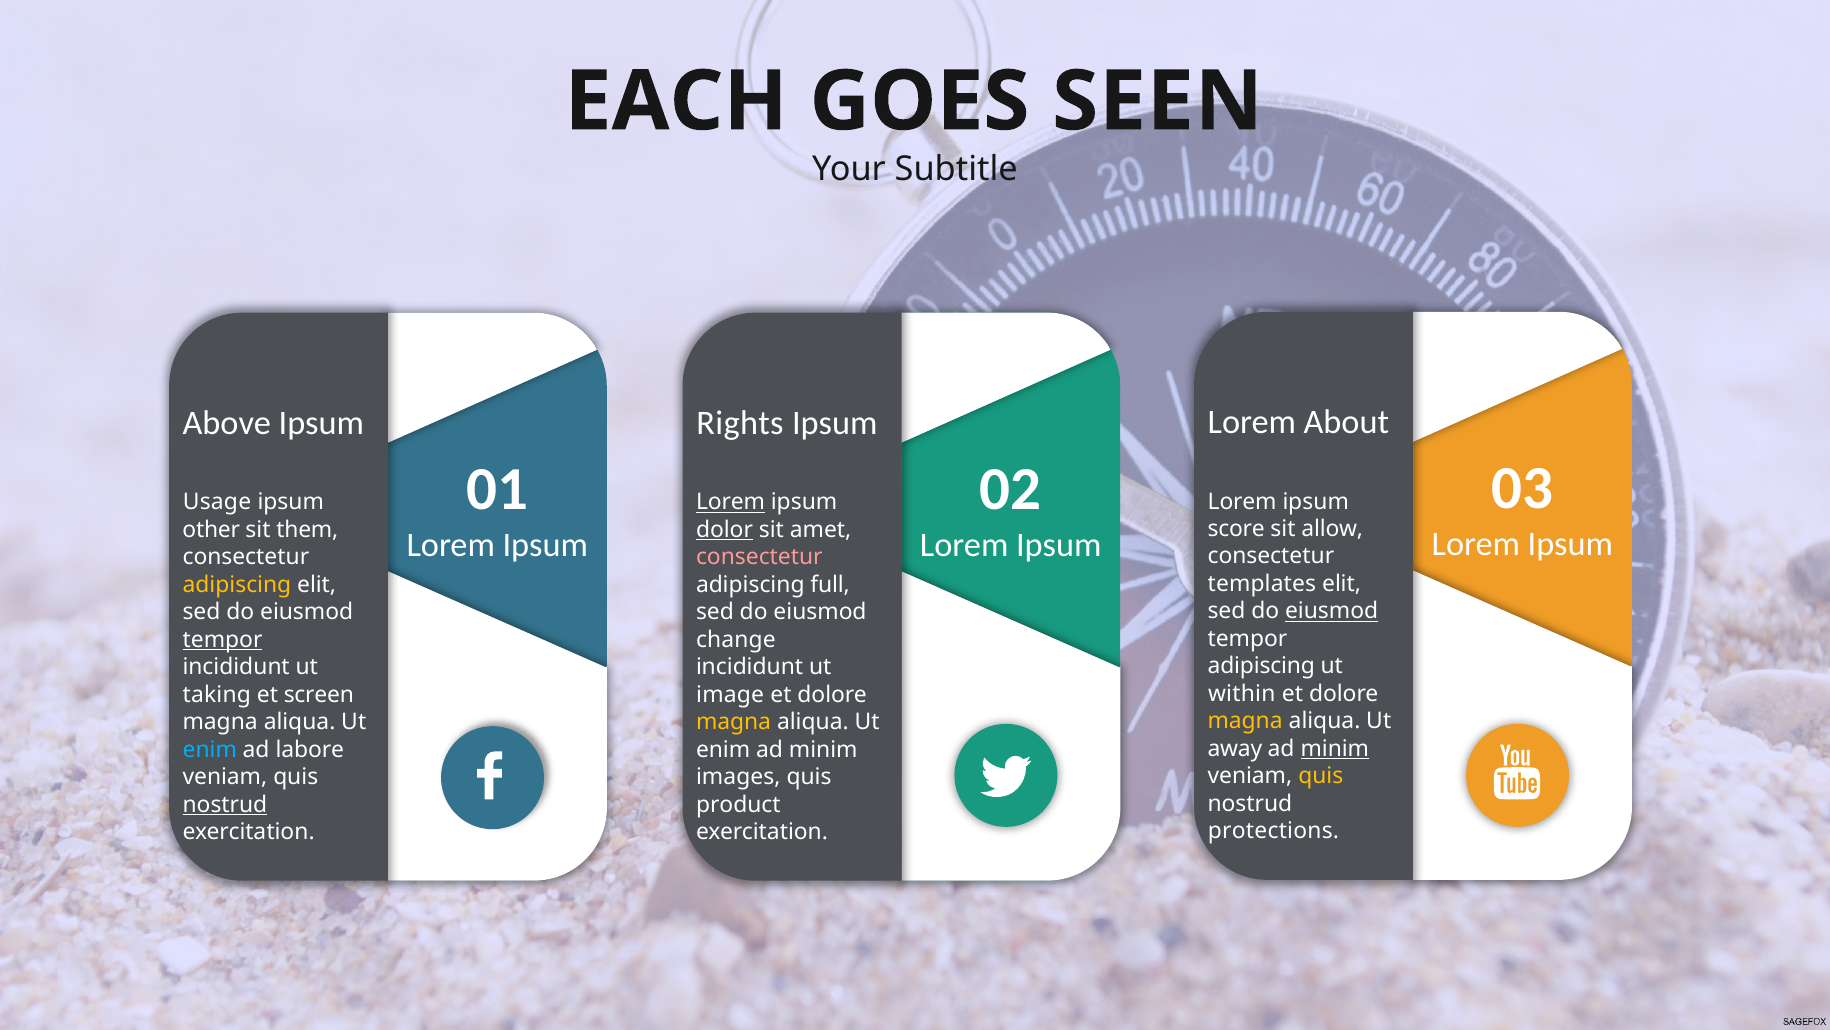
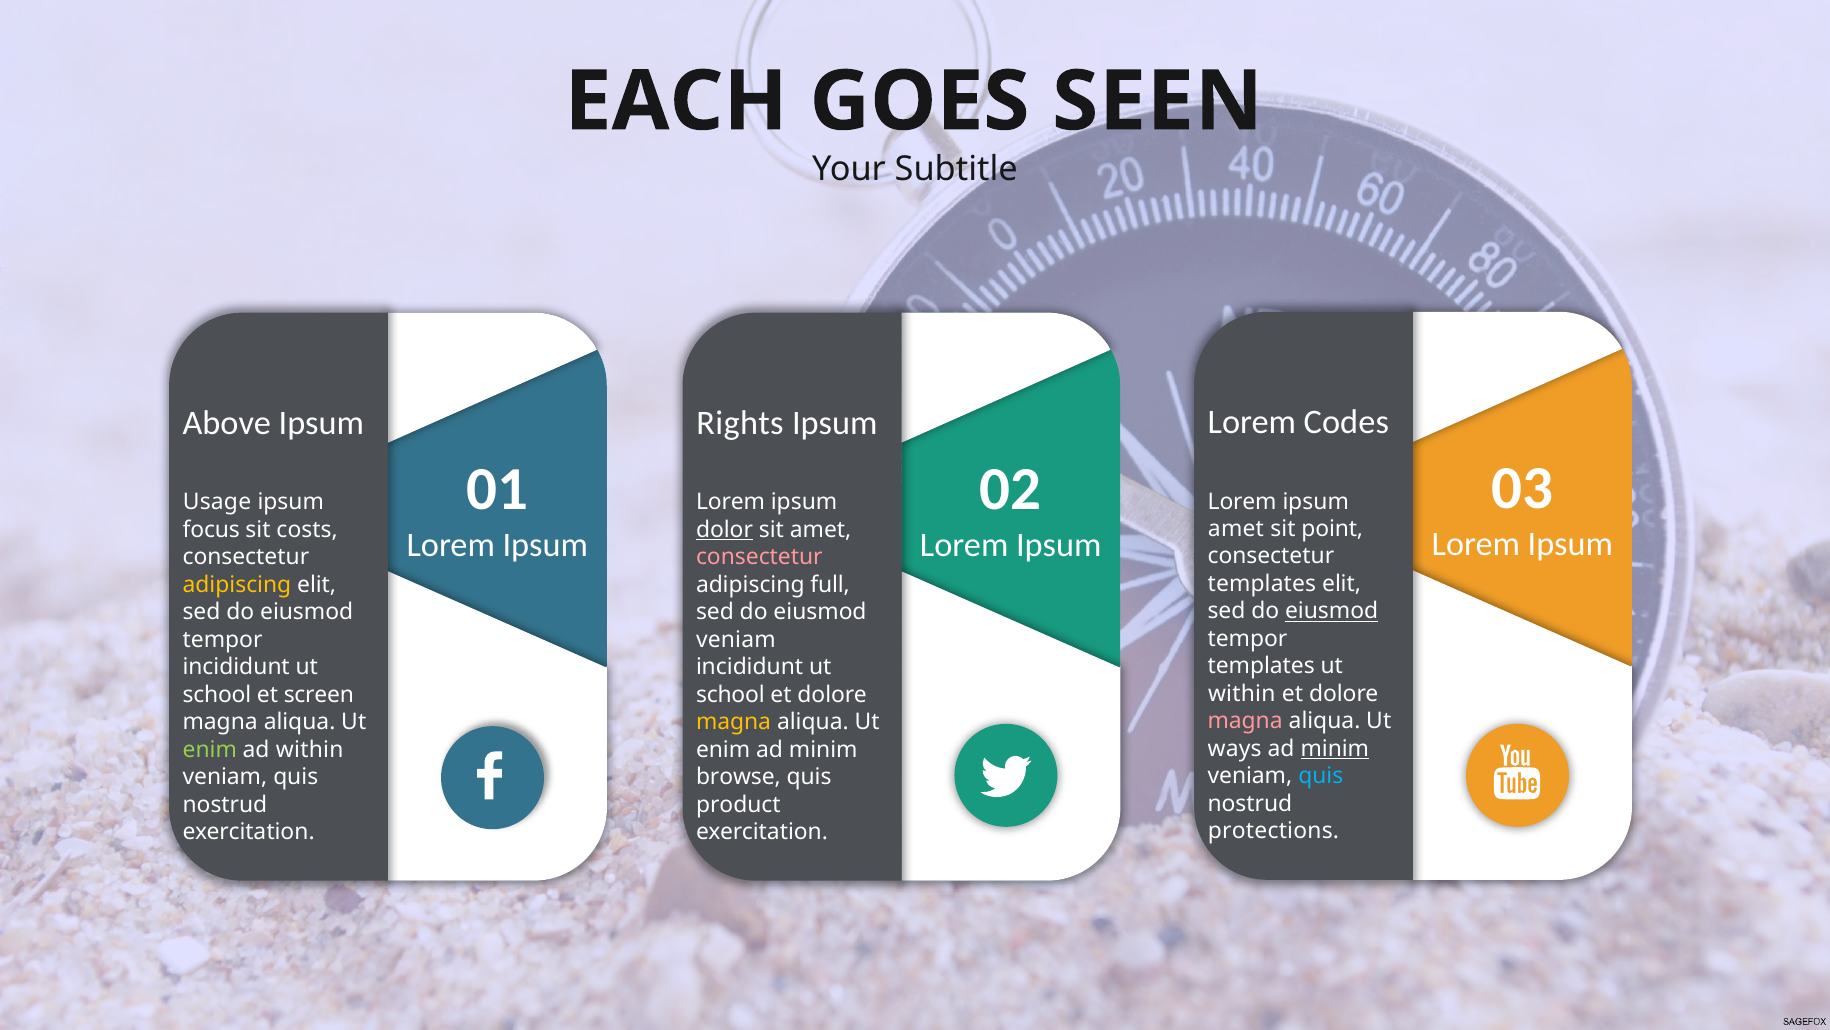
About: About -> Codes
Lorem at (731, 502) underline: present -> none
score at (1236, 529): score -> amet
allow: allow -> point
other: other -> focus
them: them -> costs
tempor at (223, 639) underline: present -> none
change at (736, 639): change -> veniam
adipiscing at (1261, 666): adipiscing -> templates
taking at (217, 694): taking -> school
image at (730, 694): image -> school
magna at (1245, 721) colour: yellow -> pink
away: away -> ways
enim at (210, 749) colour: light blue -> light green
ad labore: labore -> within
quis at (1321, 776) colour: yellow -> light blue
images: images -> browse
nostrud at (225, 804) underline: present -> none
